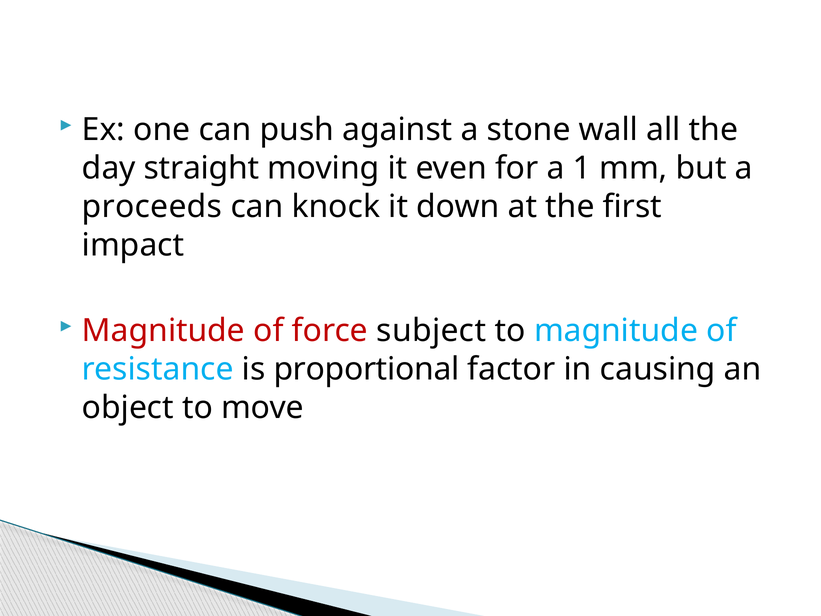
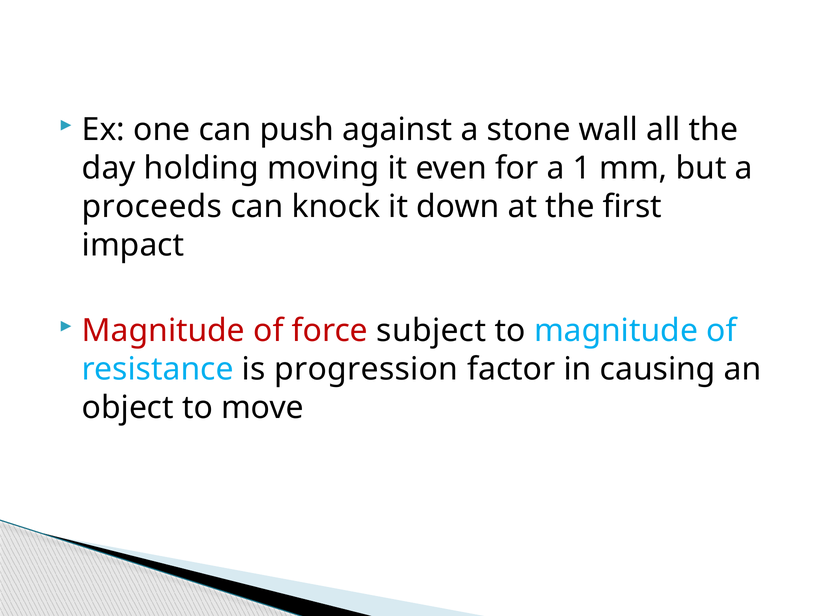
straight: straight -> holding
proportional: proportional -> progression
